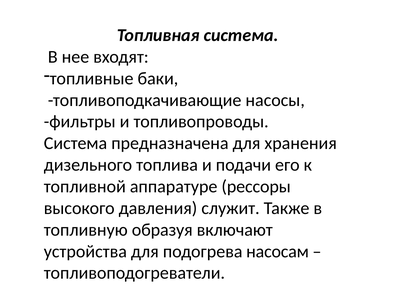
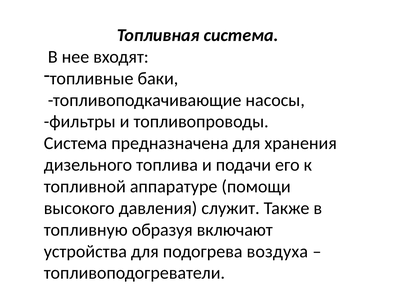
рессоры: рессоры -> помощи
насосам: насосам -> воздуха
